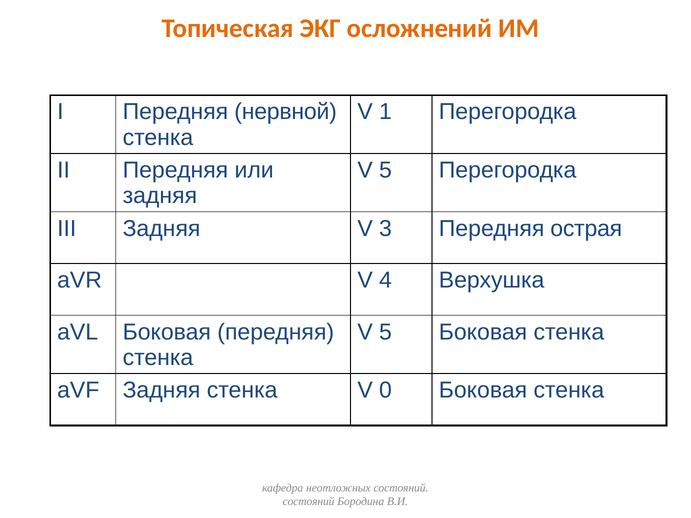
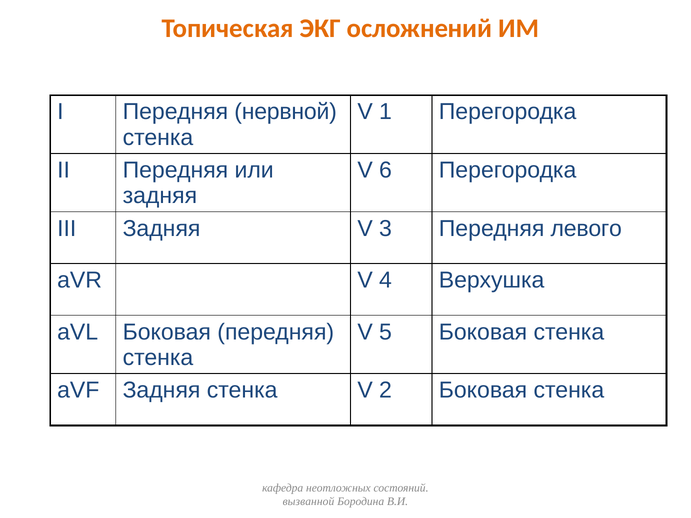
5 at (385, 170): 5 -> 6
острая: острая -> левого
0: 0 -> 2
состояний at (309, 502): состояний -> вызванной
